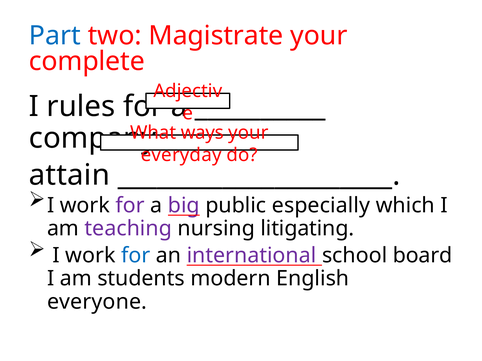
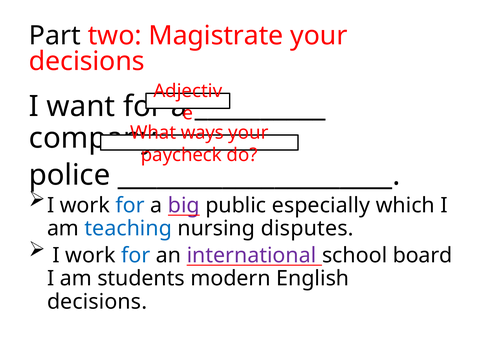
Part colour: blue -> black
complete at (87, 61): complete -> decisions
rules: rules -> want
everyday: everyday -> paycheck
attain: attain -> police
for at (130, 206) colour: purple -> blue
teaching colour: purple -> blue
litigating: litigating -> disputes
everyone at (97, 302): everyone -> decisions
